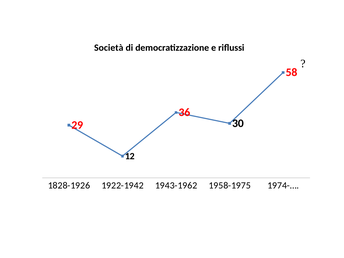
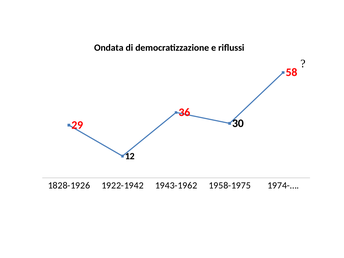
Società: Società -> Ondata
